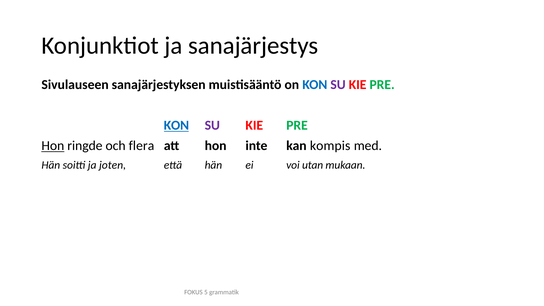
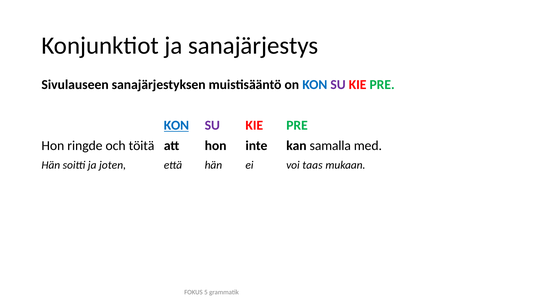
Hon at (53, 146) underline: present -> none
flera: flera -> töitä
kompis: kompis -> samalla
utan: utan -> taas
